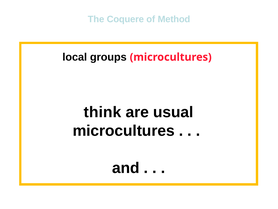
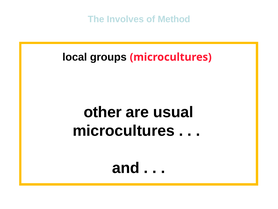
Coquere: Coquere -> Involves
think: think -> other
